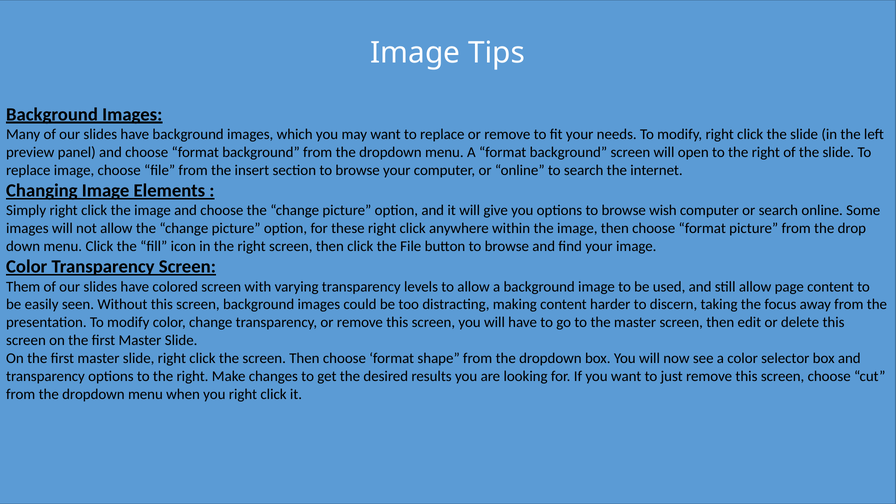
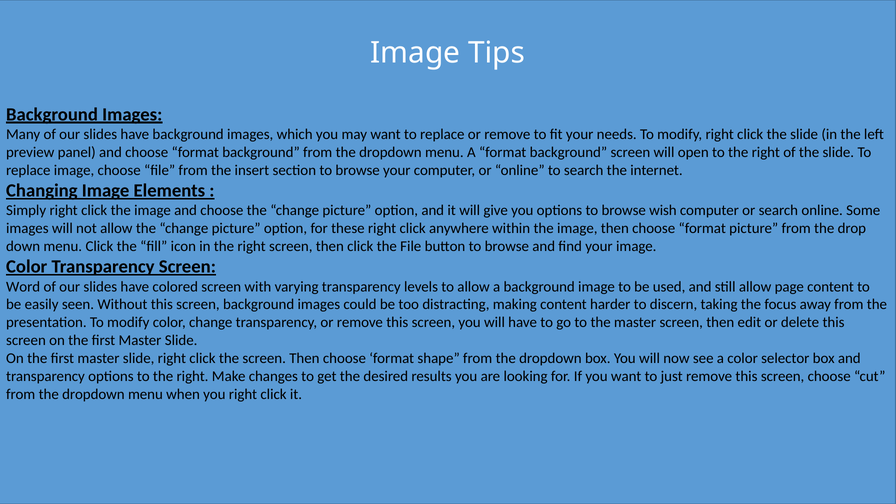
Them: Them -> Word
